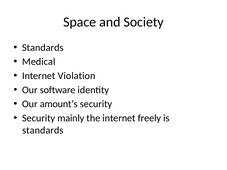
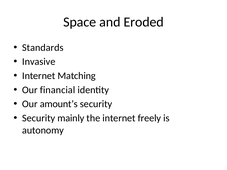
Society: Society -> Eroded
Medical: Medical -> Invasive
Violation: Violation -> Matching
software: software -> financial
standards at (43, 130): standards -> autonomy
